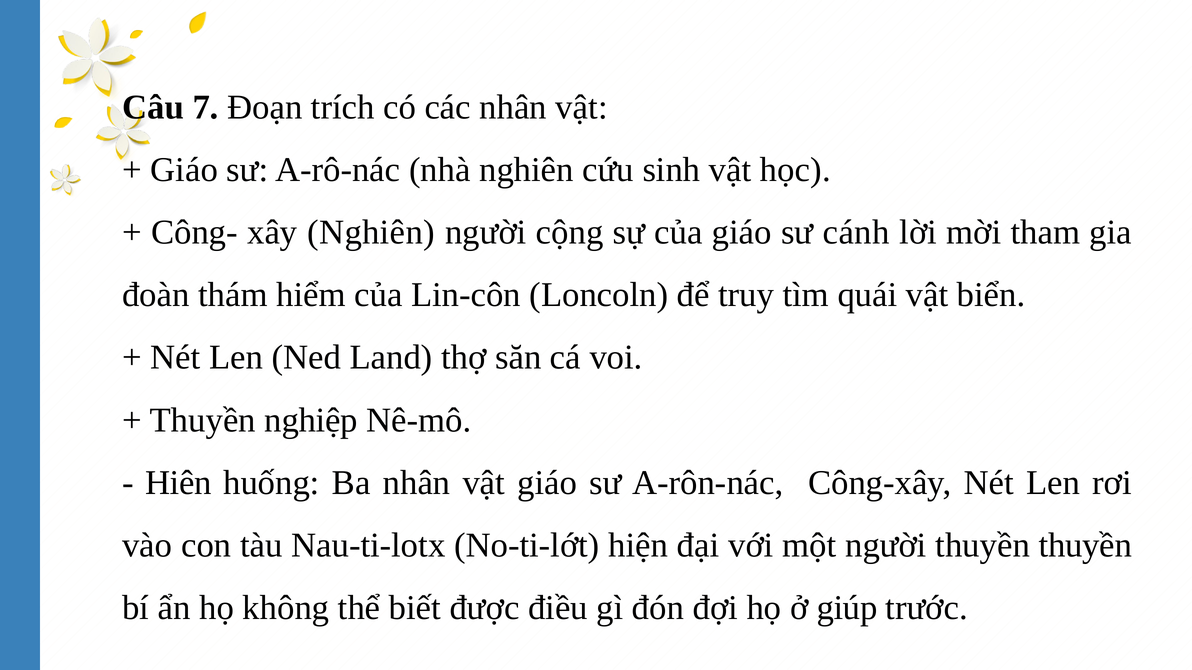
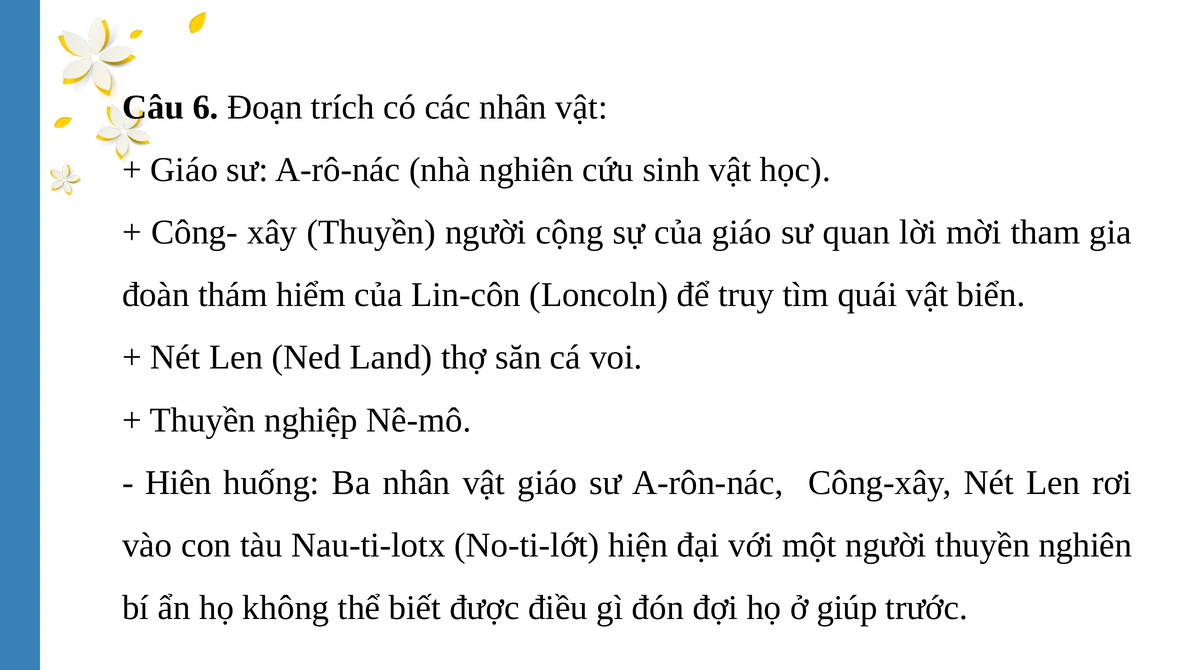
7: 7 -> 6
xây Nghiên: Nghiên -> Thuyền
cánh: cánh -> quan
thuyền thuyền: thuyền -> nghiên
